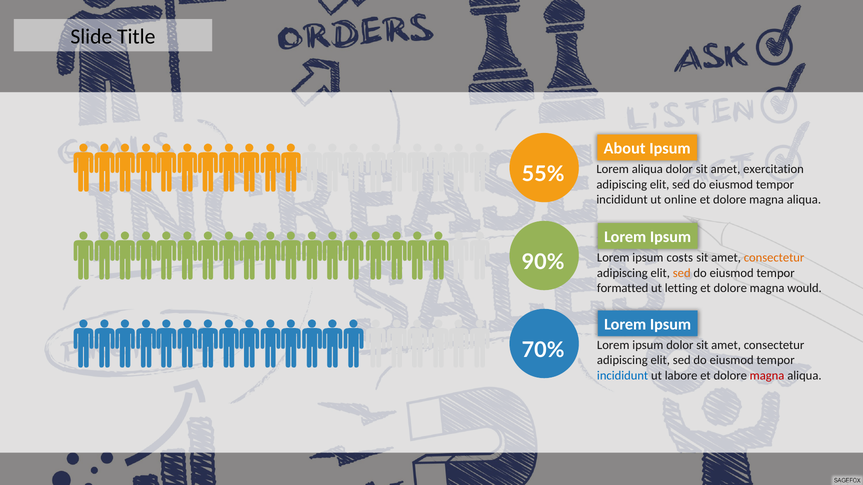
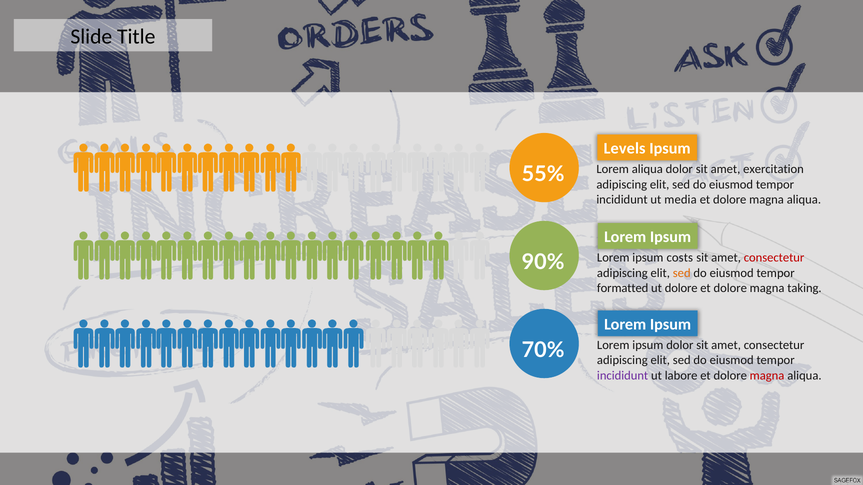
About: About -> Levels
online: online -> media
consectetur at (774, 258) colour: orange -> red
ut letting: letting -> dolore
would: would -> taking
incididunt at (623, 376) colour: blue -> purple
